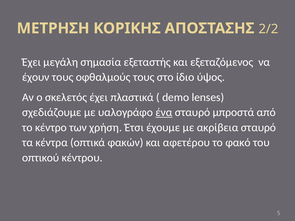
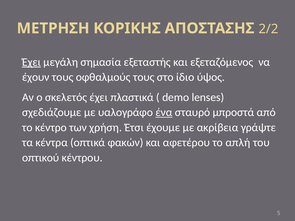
Έχει at (31, 62) underline: none -> present
ακρίβεια σταυρό: σταυρό -> γράψτε
φακό: φακό -> απλή
